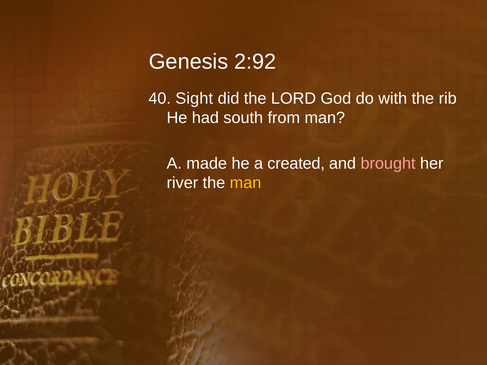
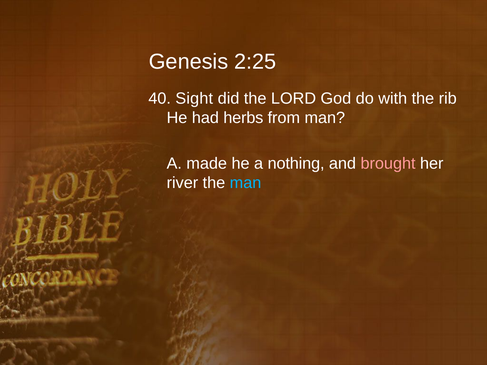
2:92: 2:92 -> 2:25
south: south -> herbs
created: created -> nothing
man at (246, 183) colour: yellow -> light blue
